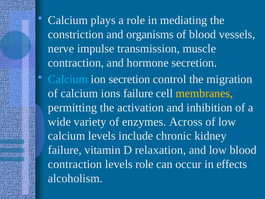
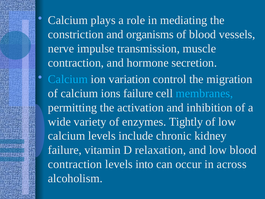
ion secretion: secretion -> variation
membranes colour: yellow -> light blue
Across: Across -> Tightly
levels role: role -> into
effects: effects -> across
